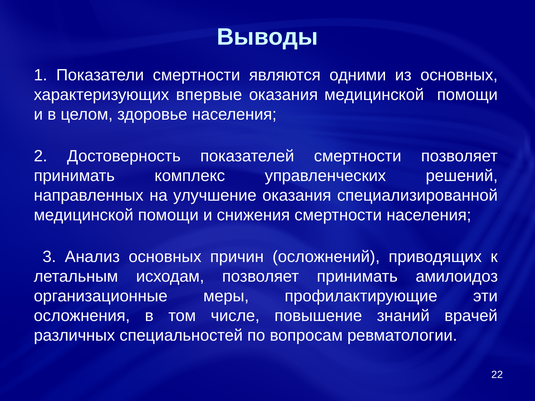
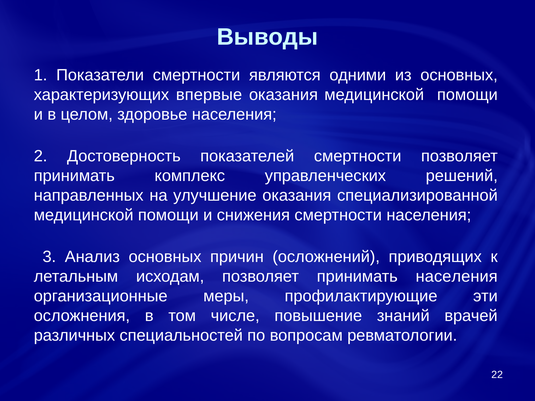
принимать амилоидоз: амилоидоз -> населения
